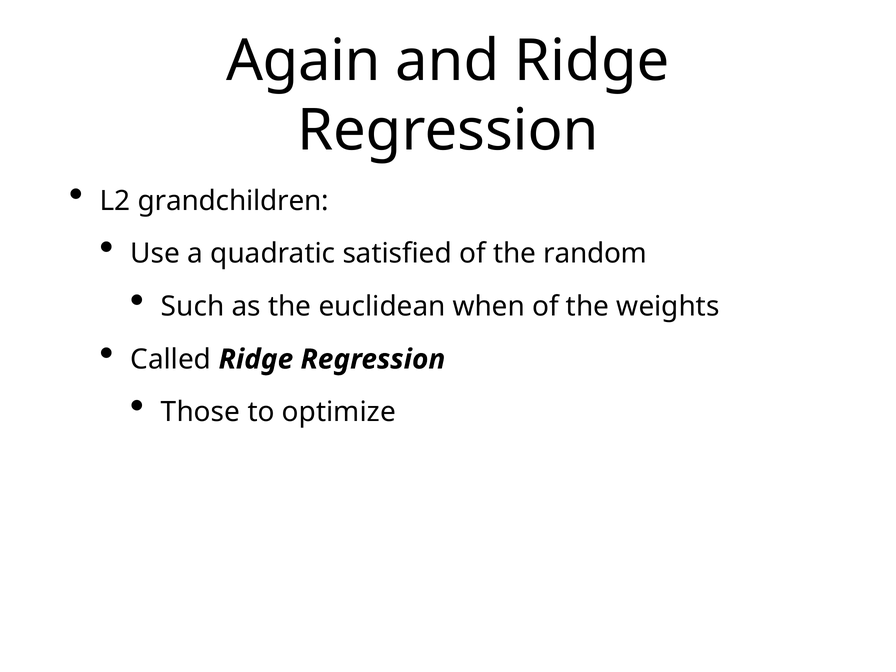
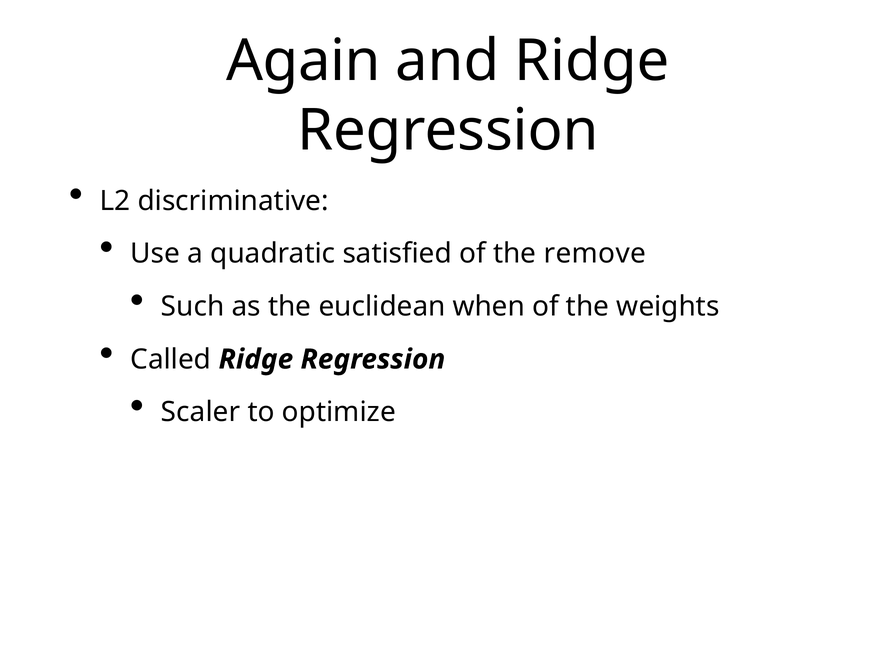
grandchildren: grandchildren -> discriminative
random: random -> remove
Those: Those -> Scaler
